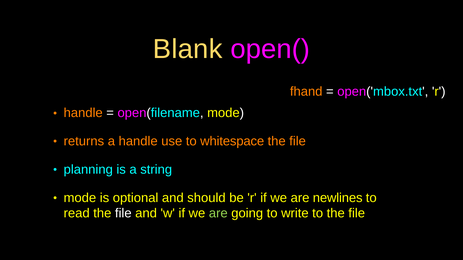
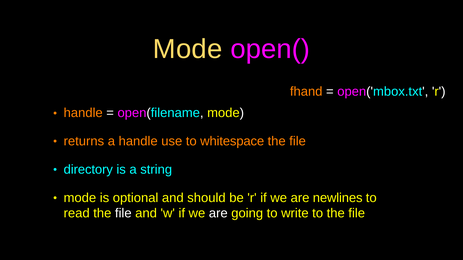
Blank at (188, 49): Blank -> Mode
planning: planning -> directory
are at (218, 214) colour: light green -> white
